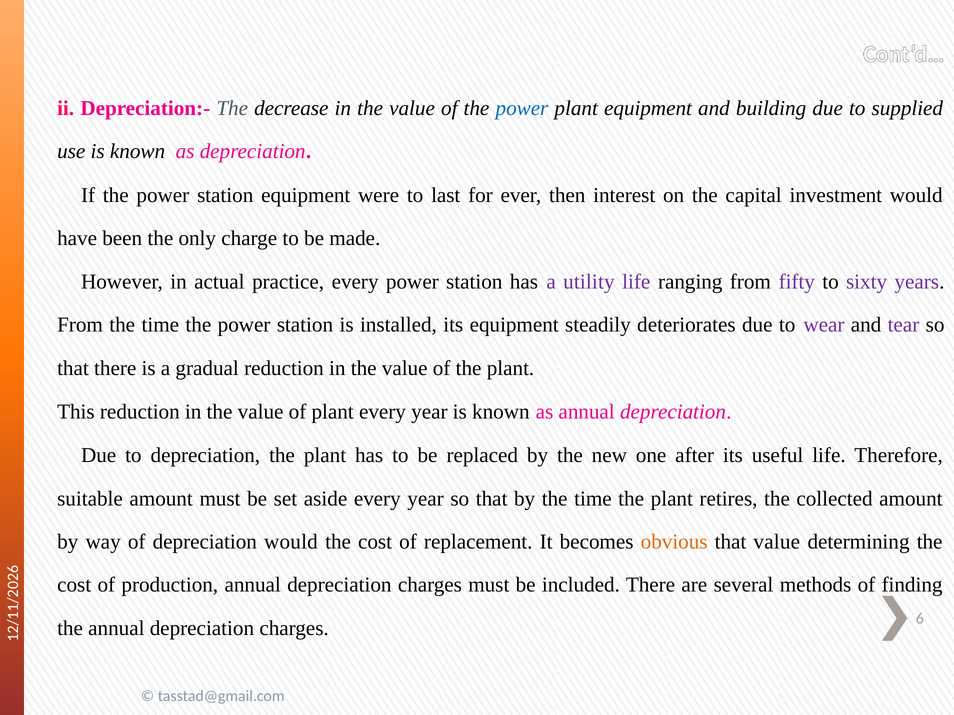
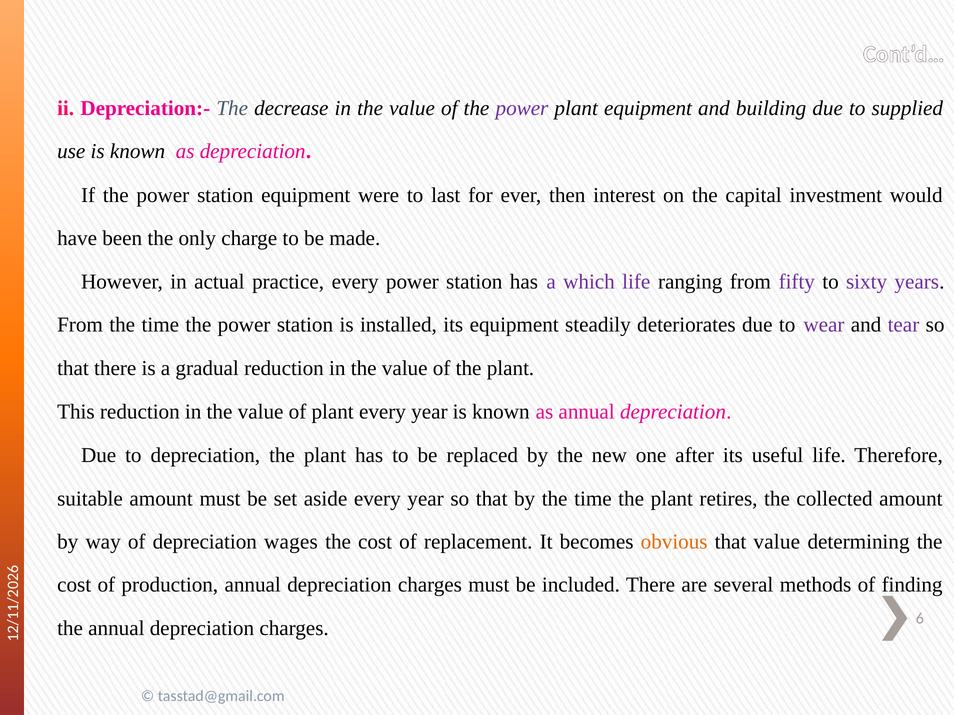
power at (522, 108) colour: blue -> purple
utility: utility -> which
depreciation would: would -> wages
